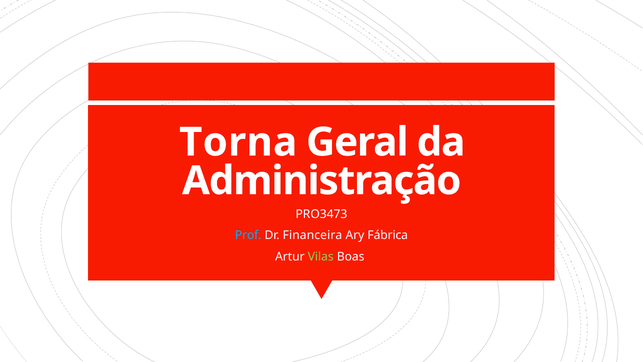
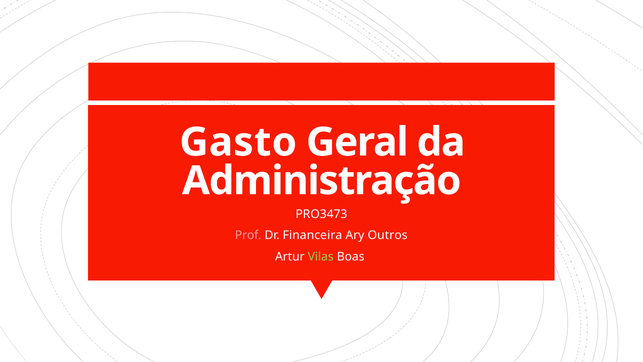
Torna: Torna -> Gasto
Prof colour: light blue -> pink
Fábrica: Fábrica -> Outros
